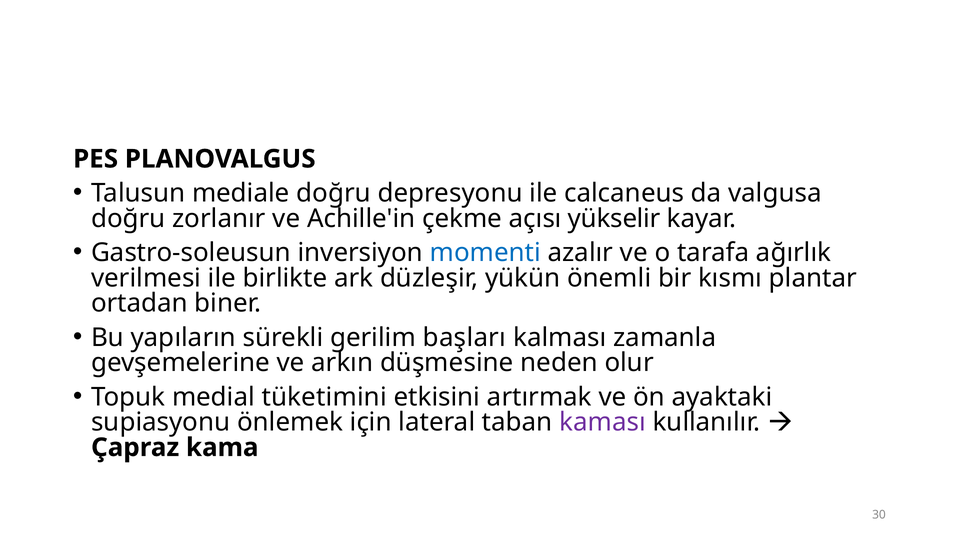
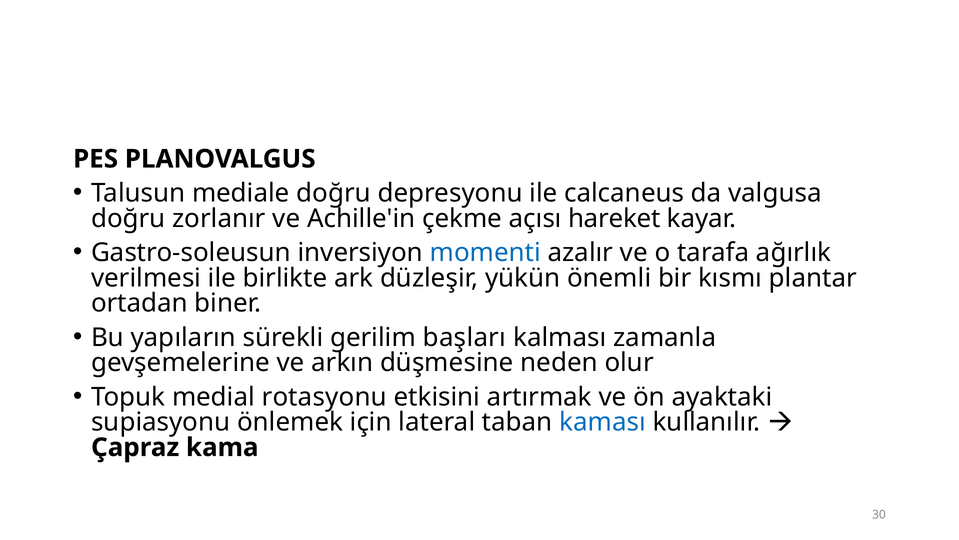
yükselir: yükselir -> hareket
tüketimini: tüketimini -> rotasyonu
kaması colour: purple -> blue
